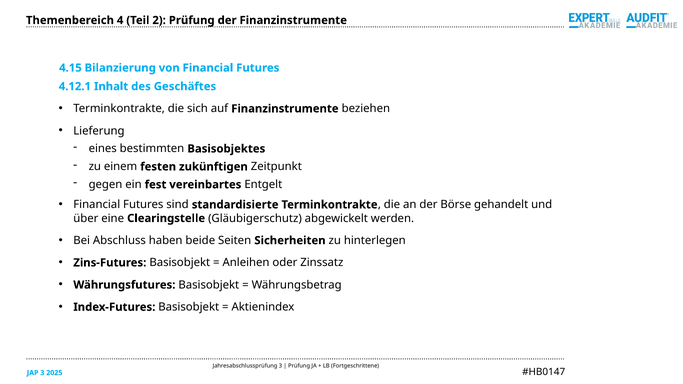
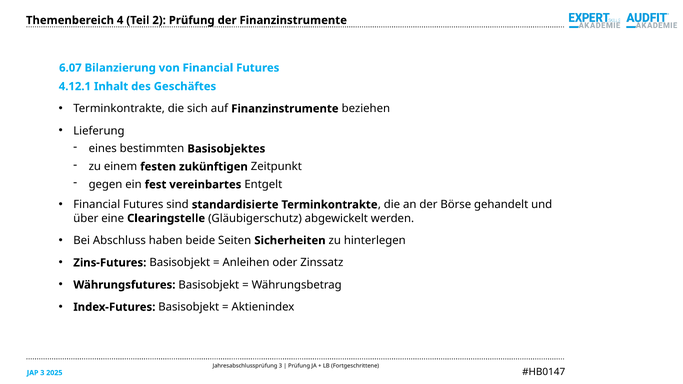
4.15: 4.15 -> 6.07
